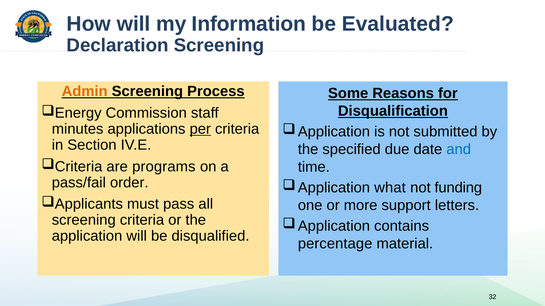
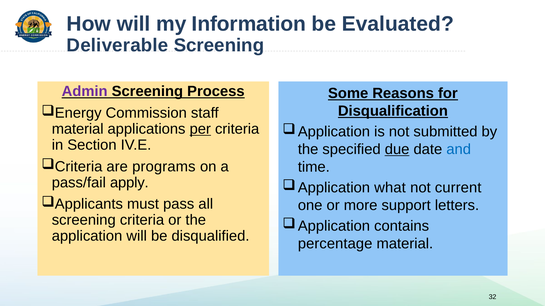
Declaration: Declaration -> Deliverable
Admin colour: orange -> purple
minutes at (78, 129): minutes -> material
due underline: none -> present
order: order -> apply
funding: funding -> current
